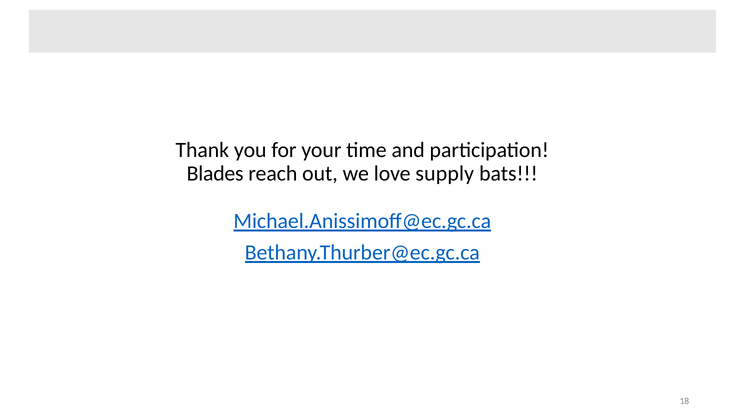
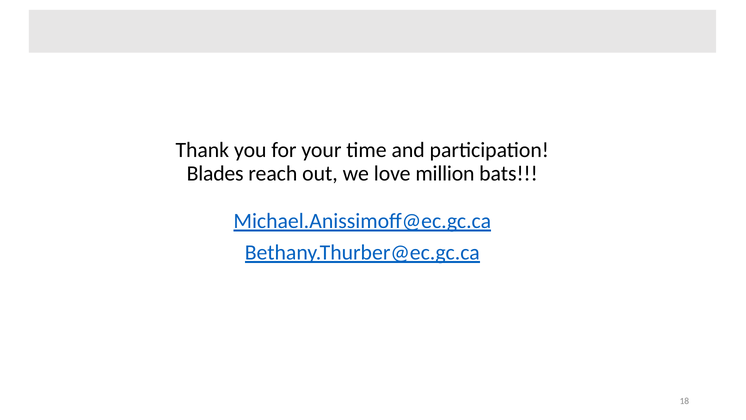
supply: supply -> million
